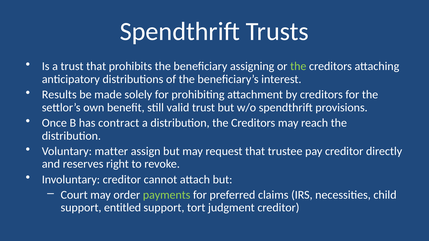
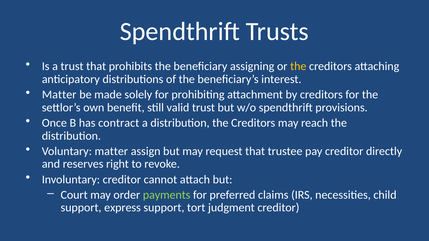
the at (298, 66) colour: light green -> yellow
Results at (59, 95): Results -> Matter
entitled: entitled -> express
